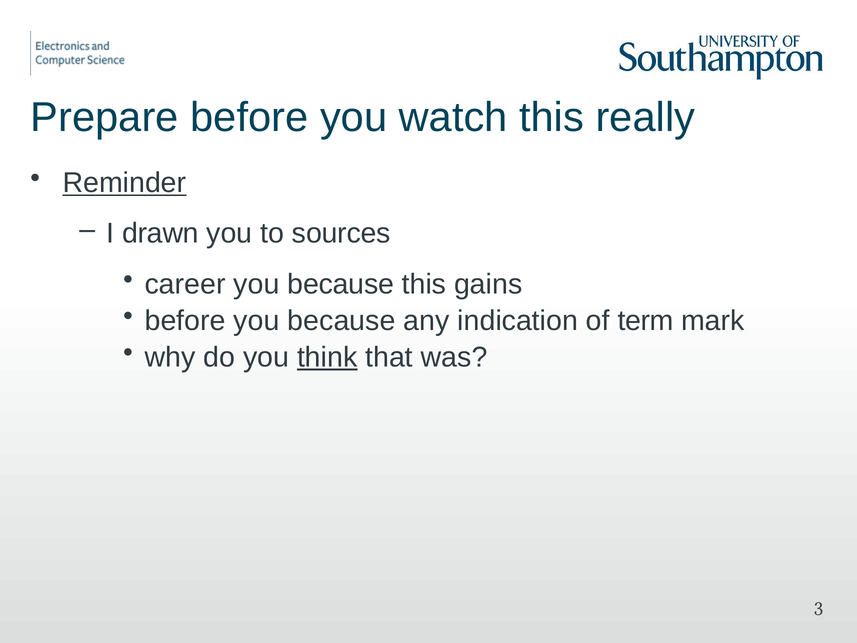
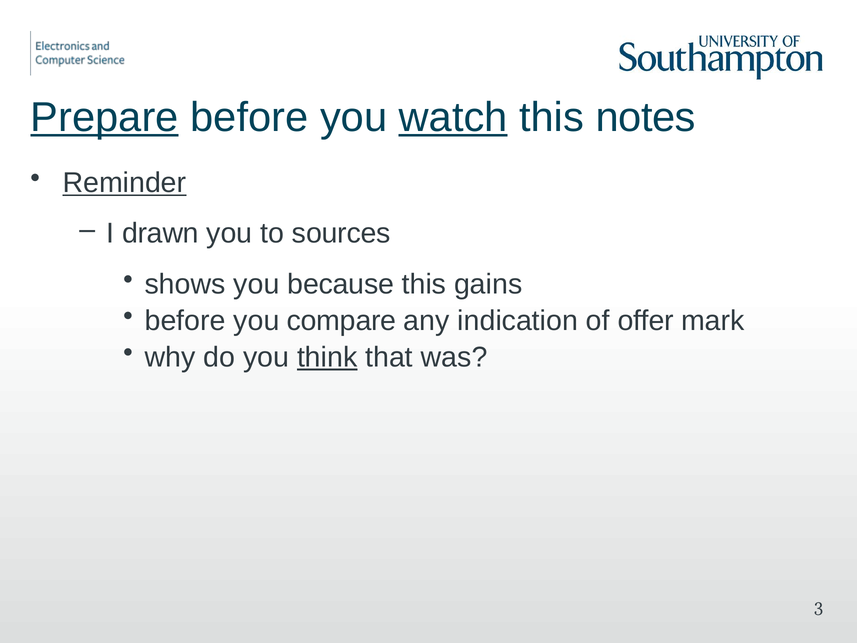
Prepare underline: none -> present
watch underline: none -> present
really: really -> notes
career: career -> shows
before you because: because -> compare
term: term -> offer
